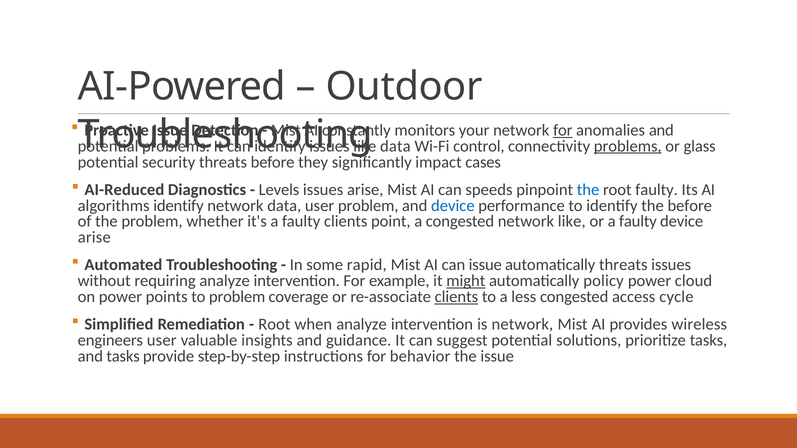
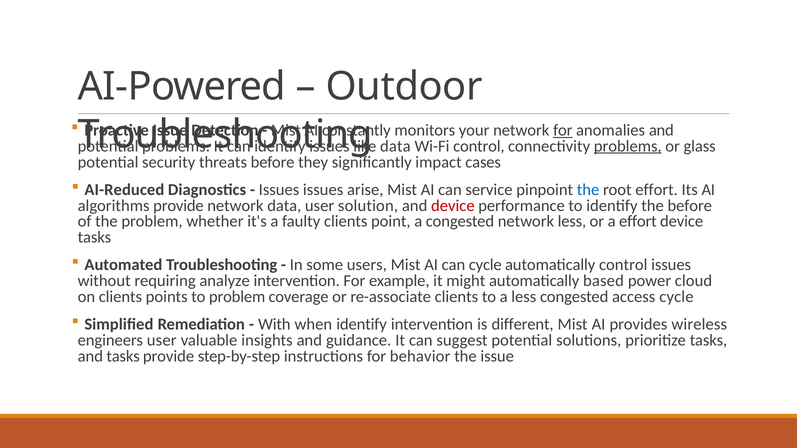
Levels at (279, 190): Levels -> Issues
speeds: speeds -> service
root faulty: faulty -> effort
algorithms identify: identify -> provide
user problem: problem -> solution
device at (453, 206) colour: blue -> red
network like: like -> less
or a faulty: faulty -> effort
arise at (94, 238): arise -> tasks
rapid: rapid -> users
can issue: issue -> cycle
automatically threats: threats -> control
might underline: present -> none
policy: policy -> based
on power: power -> clients
clients at (456, 297) underline: present -> none
Root at (274, 325): Root -> With
when analyze: analyze -> identify
is network: network -> different
